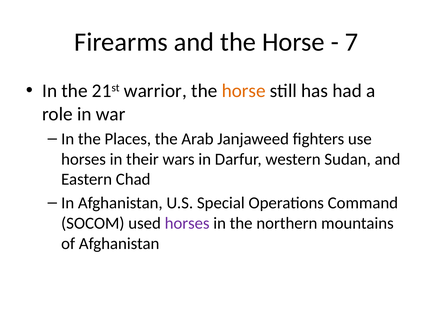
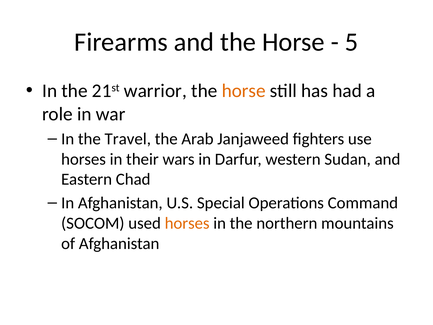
7: 7 -> 5
Places: Places -> Travel
horses at (187, 223) colour: purple -> orange
